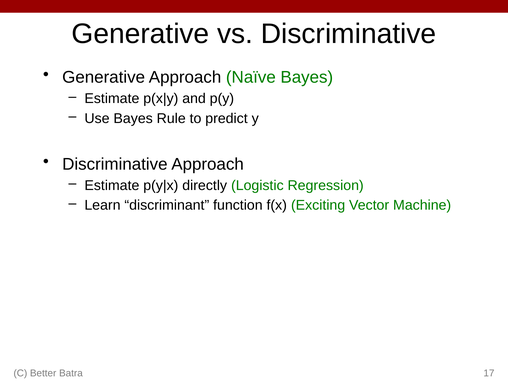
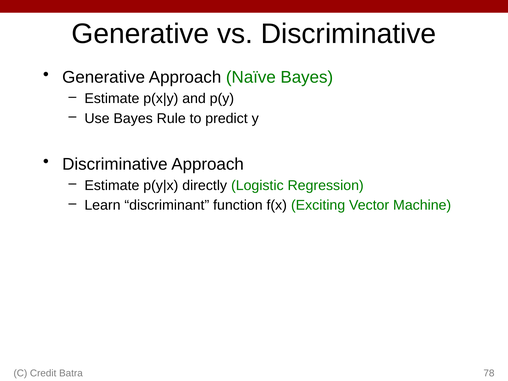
Better: Better -> Credit
17: 17 -> 78
